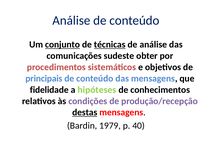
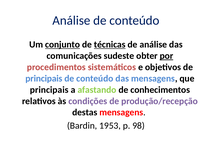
por underline: none -> present
fidelidade at (49, 90): fidelidade -> principais
hipóteses: hipóteses -> afastando
destas underline: present -> none
1979: 1979 -> 1953
40: 40 -> 98
